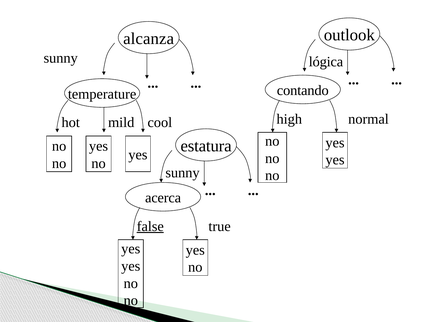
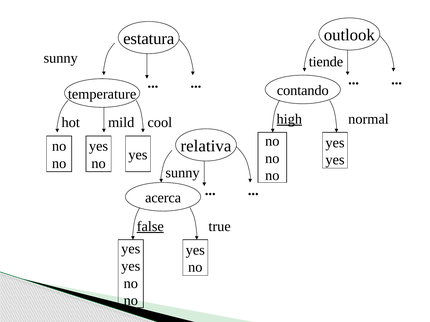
alcanza: alcanza -> estatura
lógica: lógica -> tiende
high underline: none -> present
estatura: estatura -> relativa
